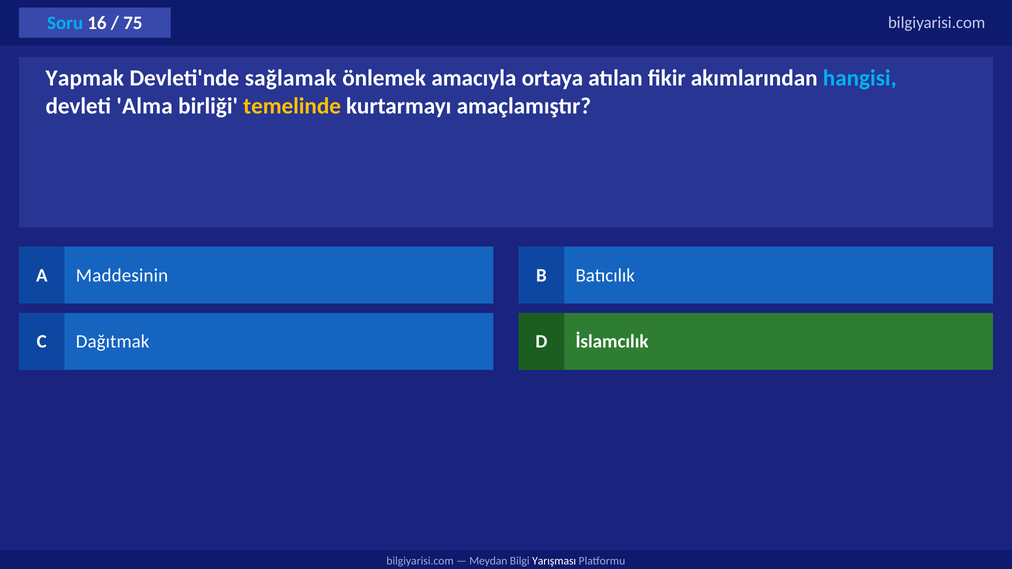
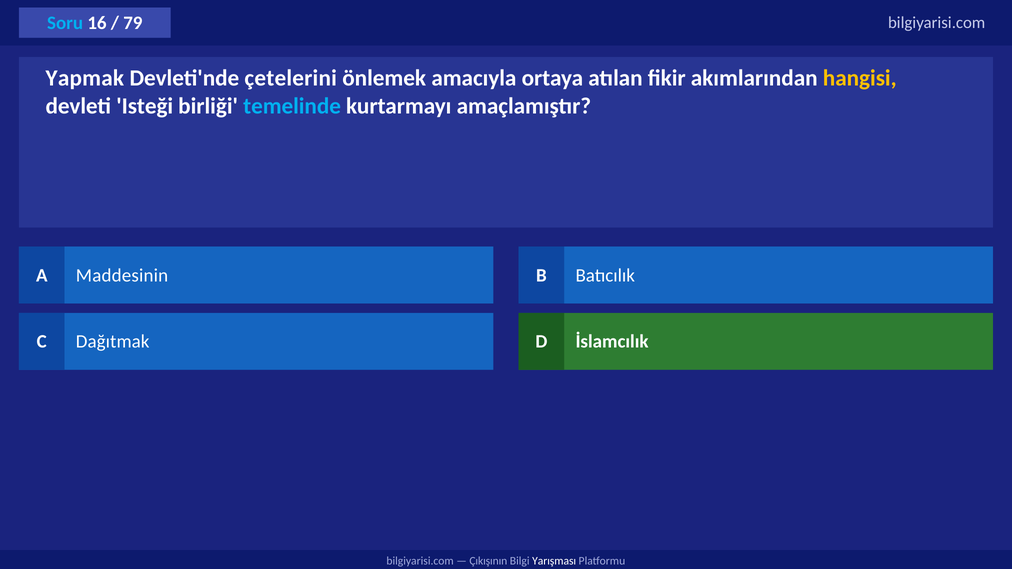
75: 75 -> 79
sağlamak: sağlamak -> çetelerini
hangisi colour: light blue -> yellow
Alma: Alma -> Isteği
temelinde colour: yellow -> light blue
Meydan: Meydan -> Çıkışının
